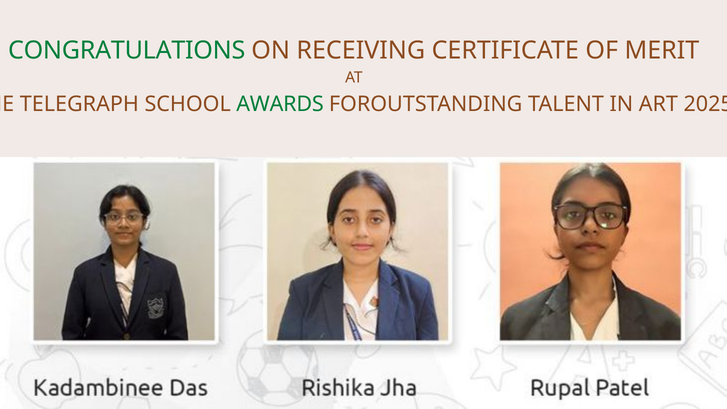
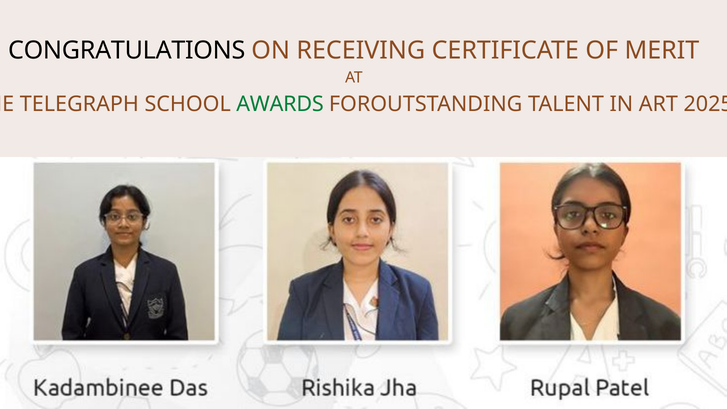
CONGRATULATIONS colour: green -> black
